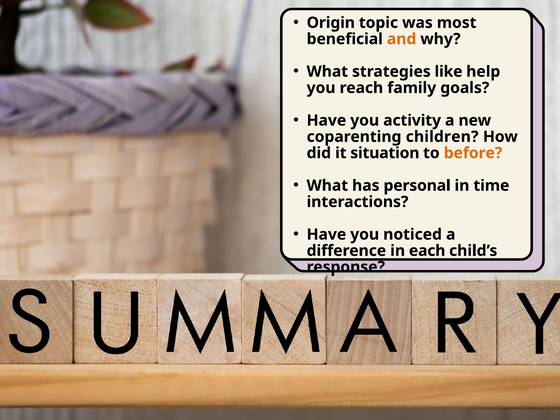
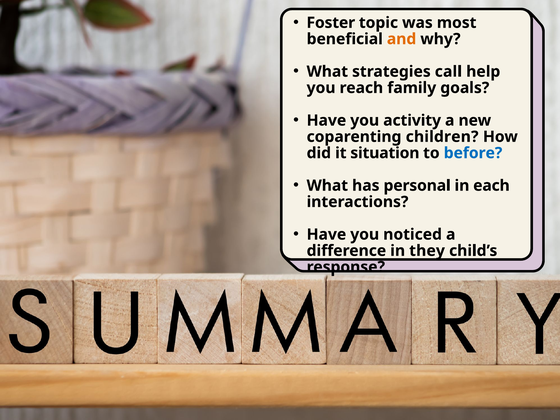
Origin: Origin -> Foster
like: like -> call
before colour: orange -> blue
time: time -> each
each: each -> they
